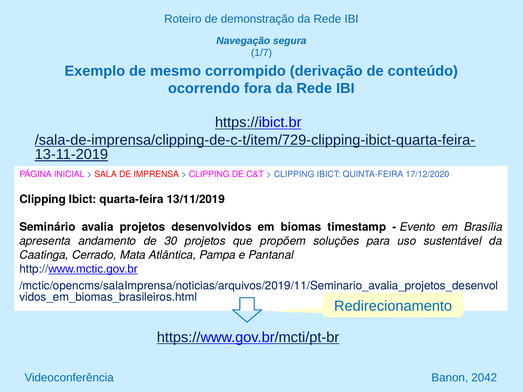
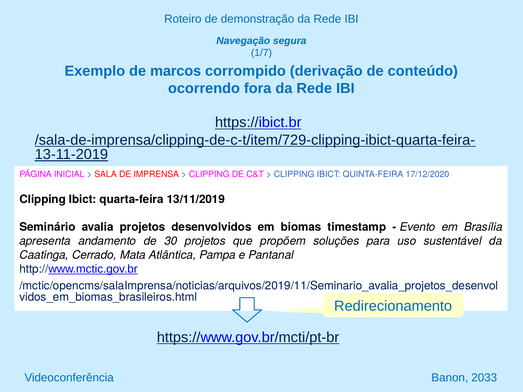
mesmo: mesmo -> marcos
2042: 2042 -> 2033
